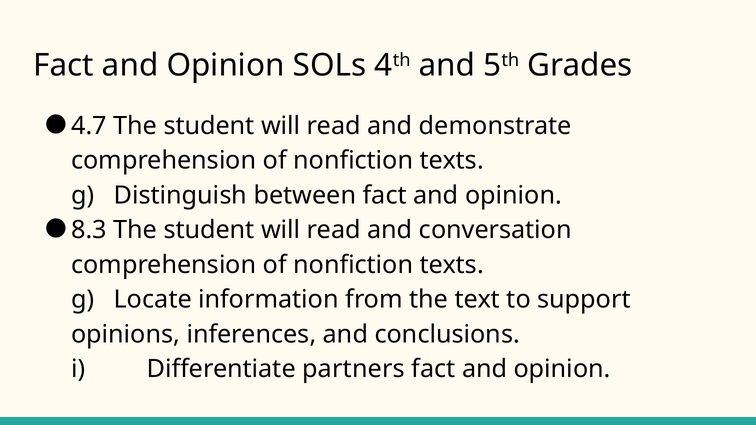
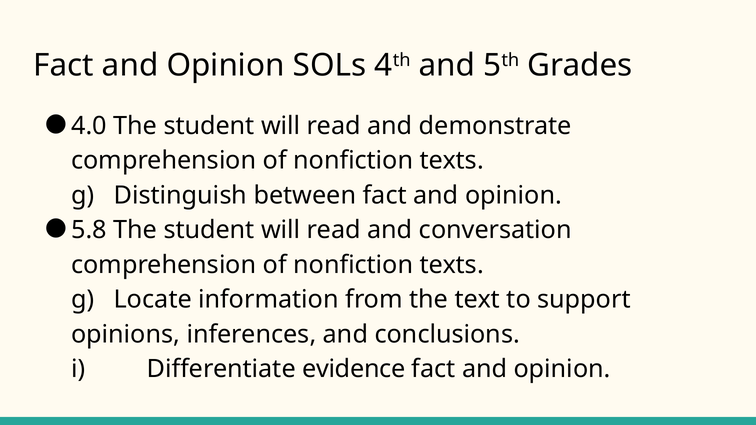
4.7: 4.7 -> 4.0
8.3: 8.3 -> 5.8
partners: partners -> evidence
